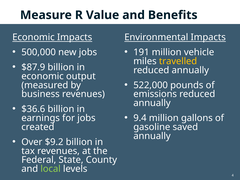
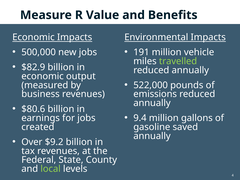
travelled colour: yellow -> light green
$87.9: $87.9 -> $82.9
$36.6: $36.6 -> $80.6
